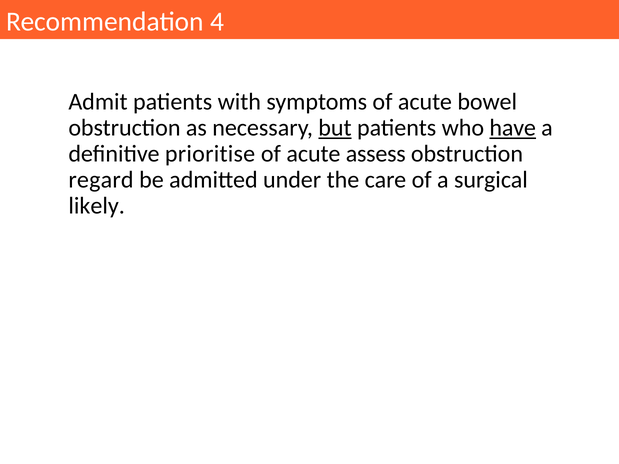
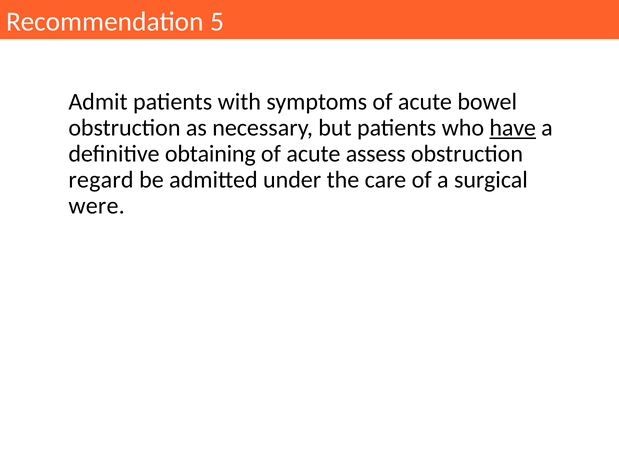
4: 4 -> 5
but underline: present -> none
prioritise: prioritise -> obtaining
likely: likely -> were
